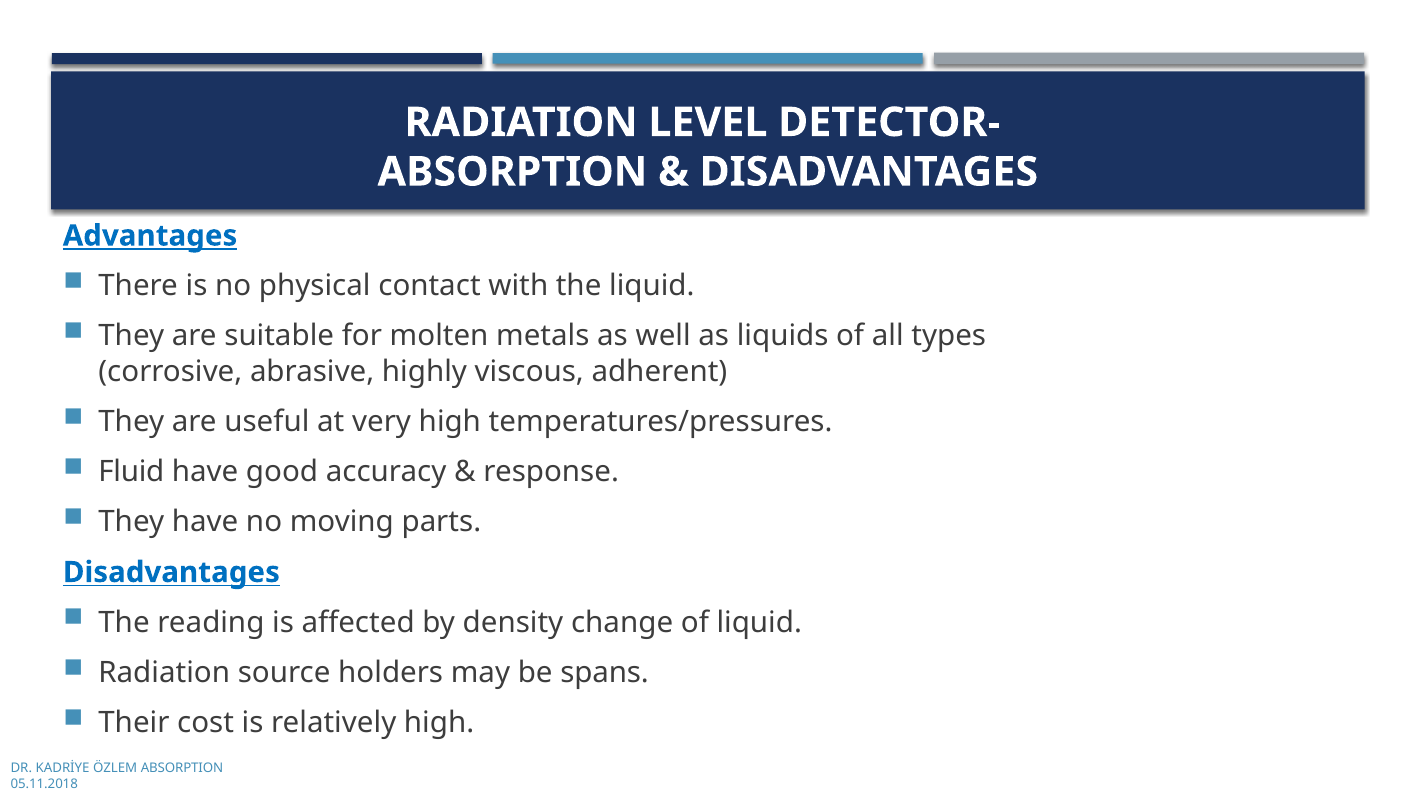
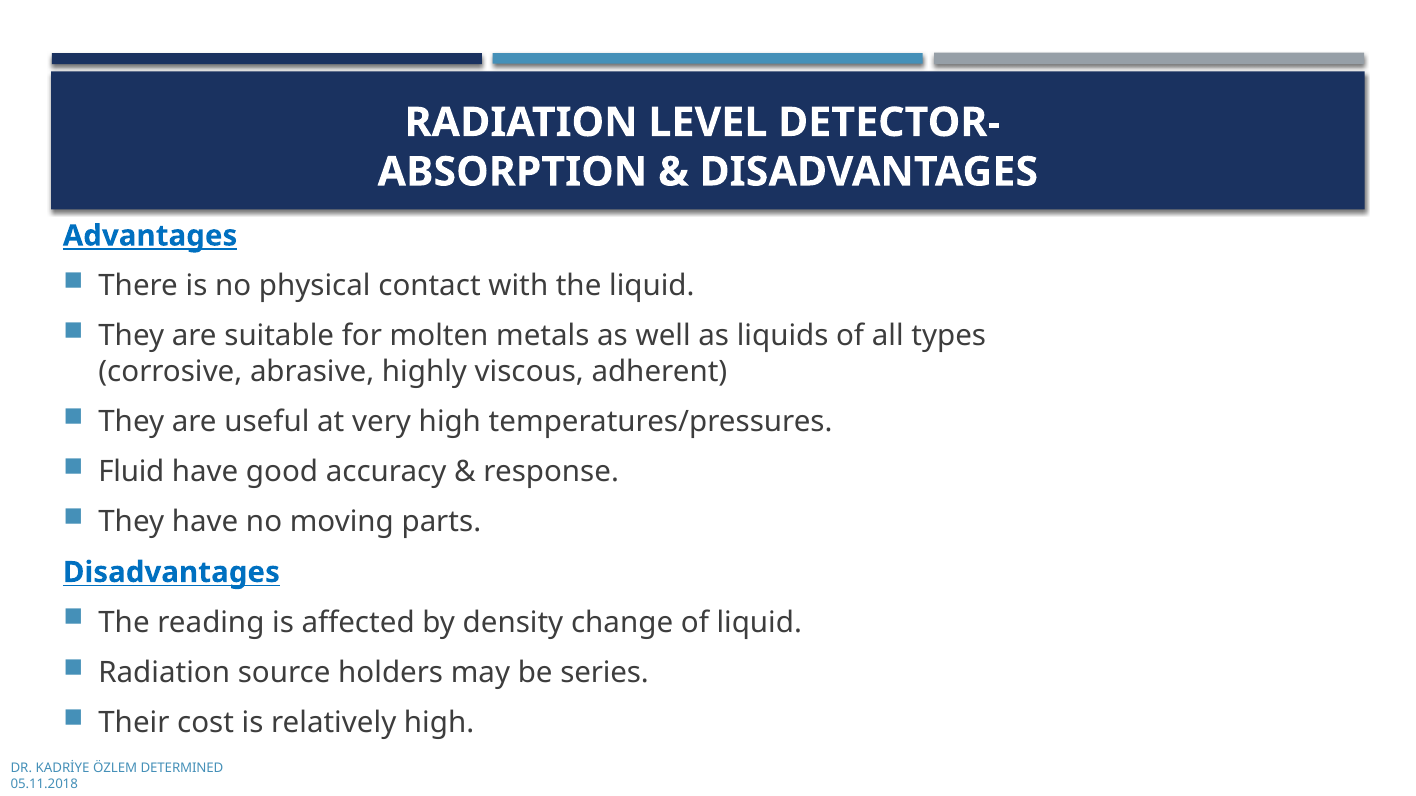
spans: spans -> series
ÖZLEM ABSORPTION: ABSORPTION -> DETERMINED
